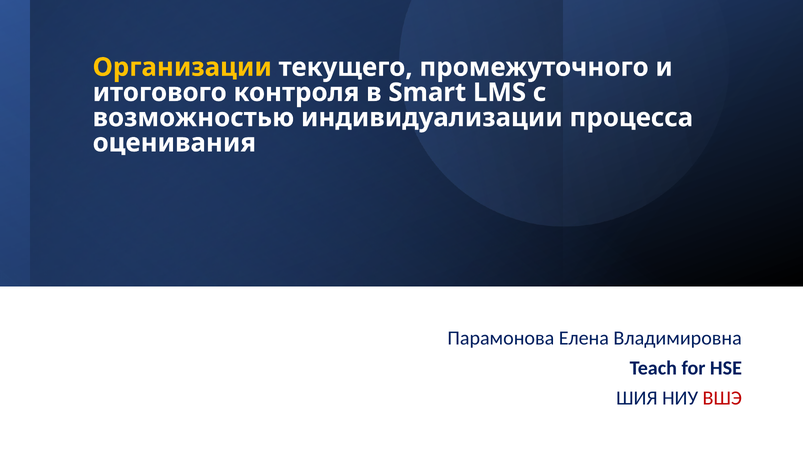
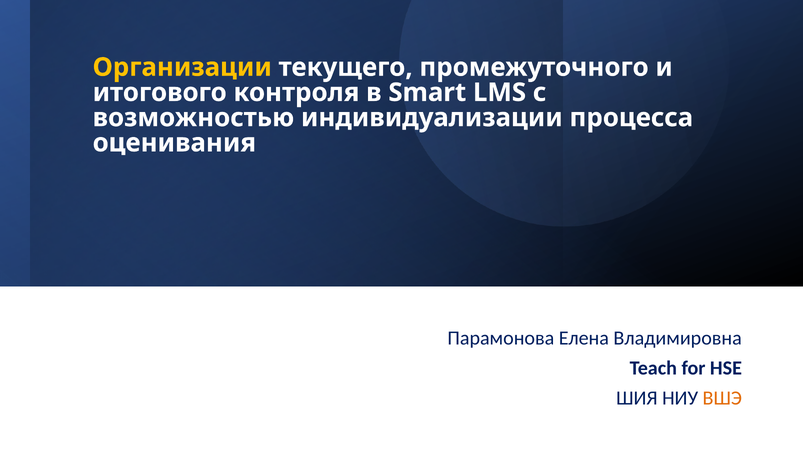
ВШЭ colour: red -> orange
